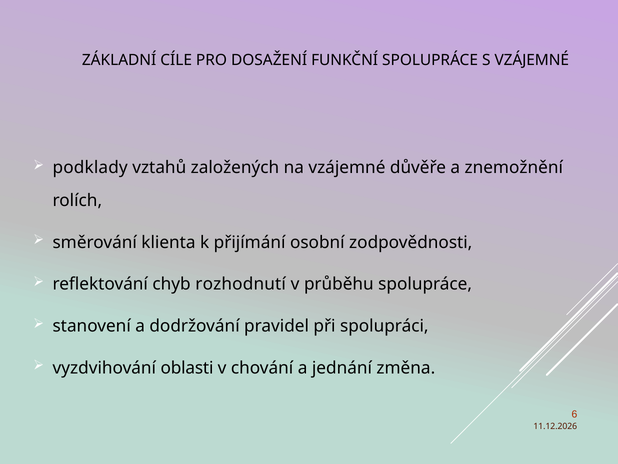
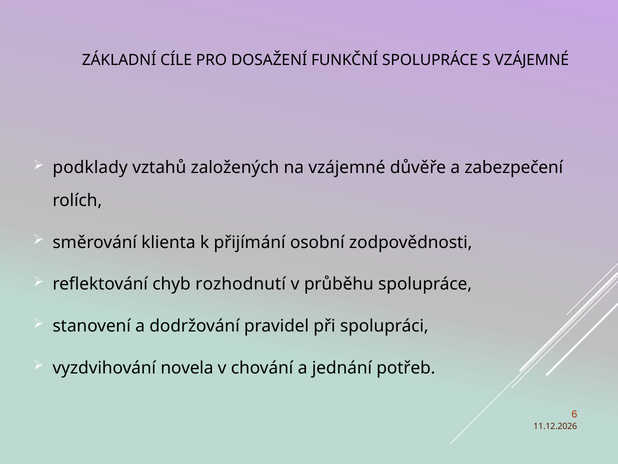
znemožnění: znemožnění -> zabezpečení
oblasti: oblasti -> novela
změna: změna -> potřeb
